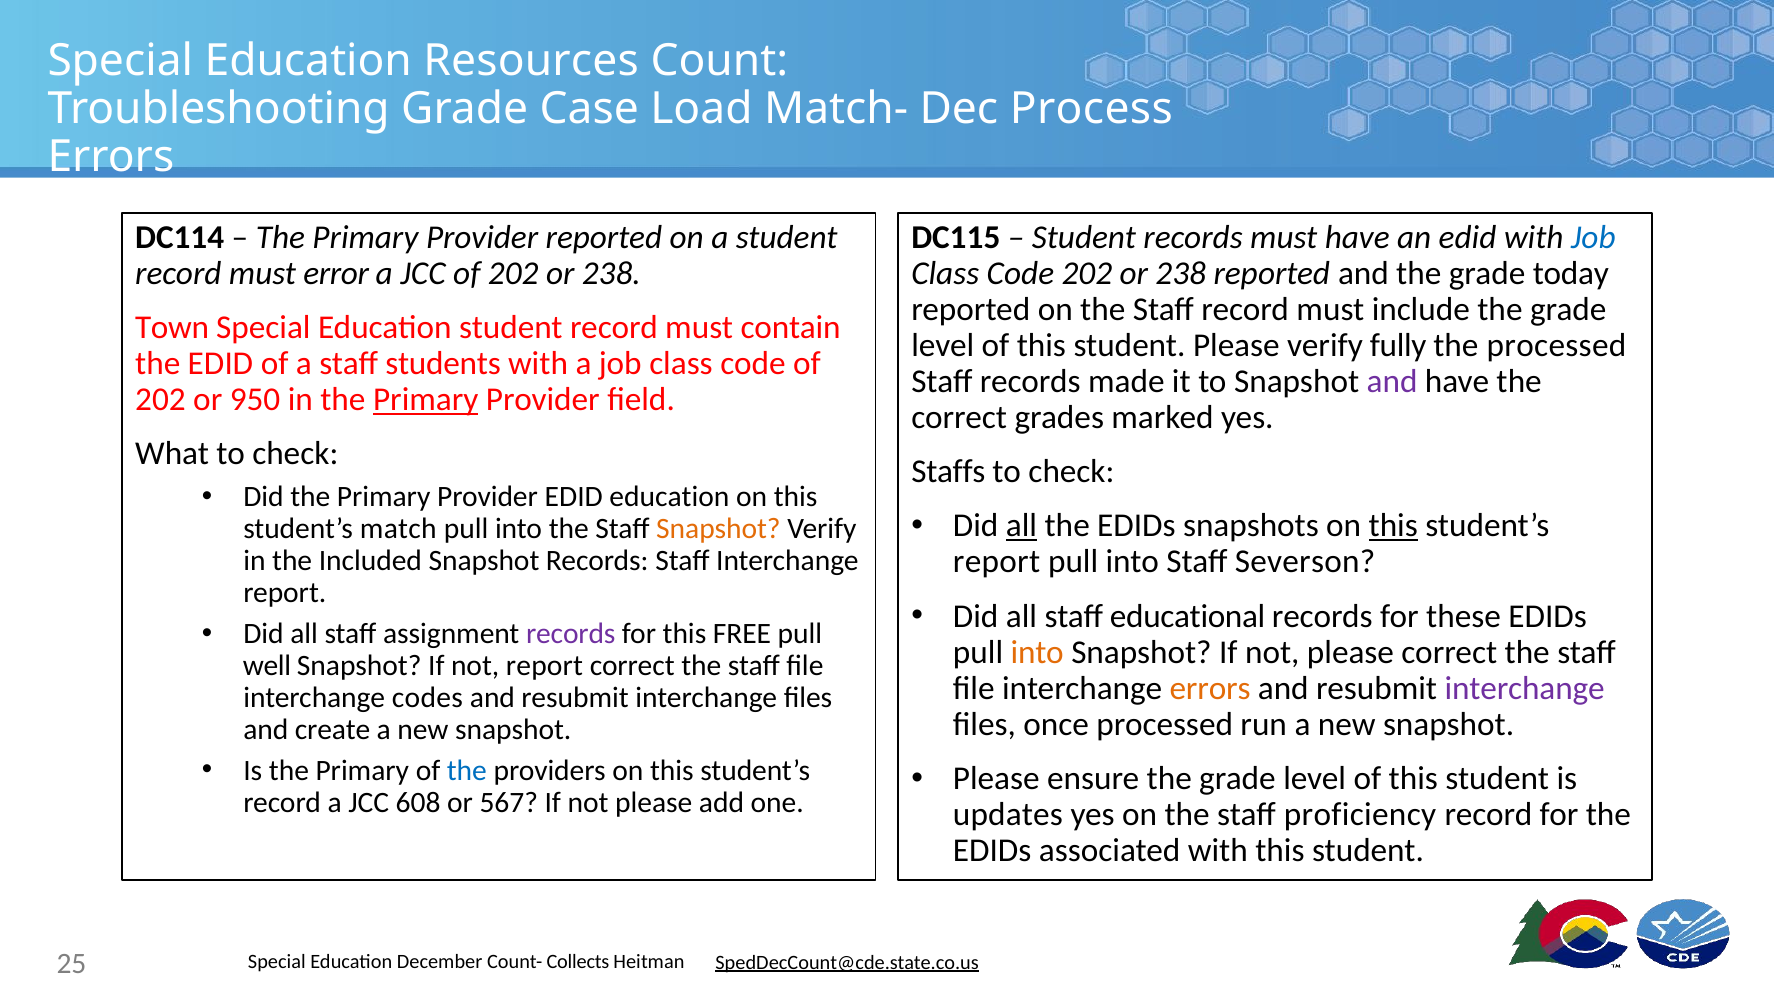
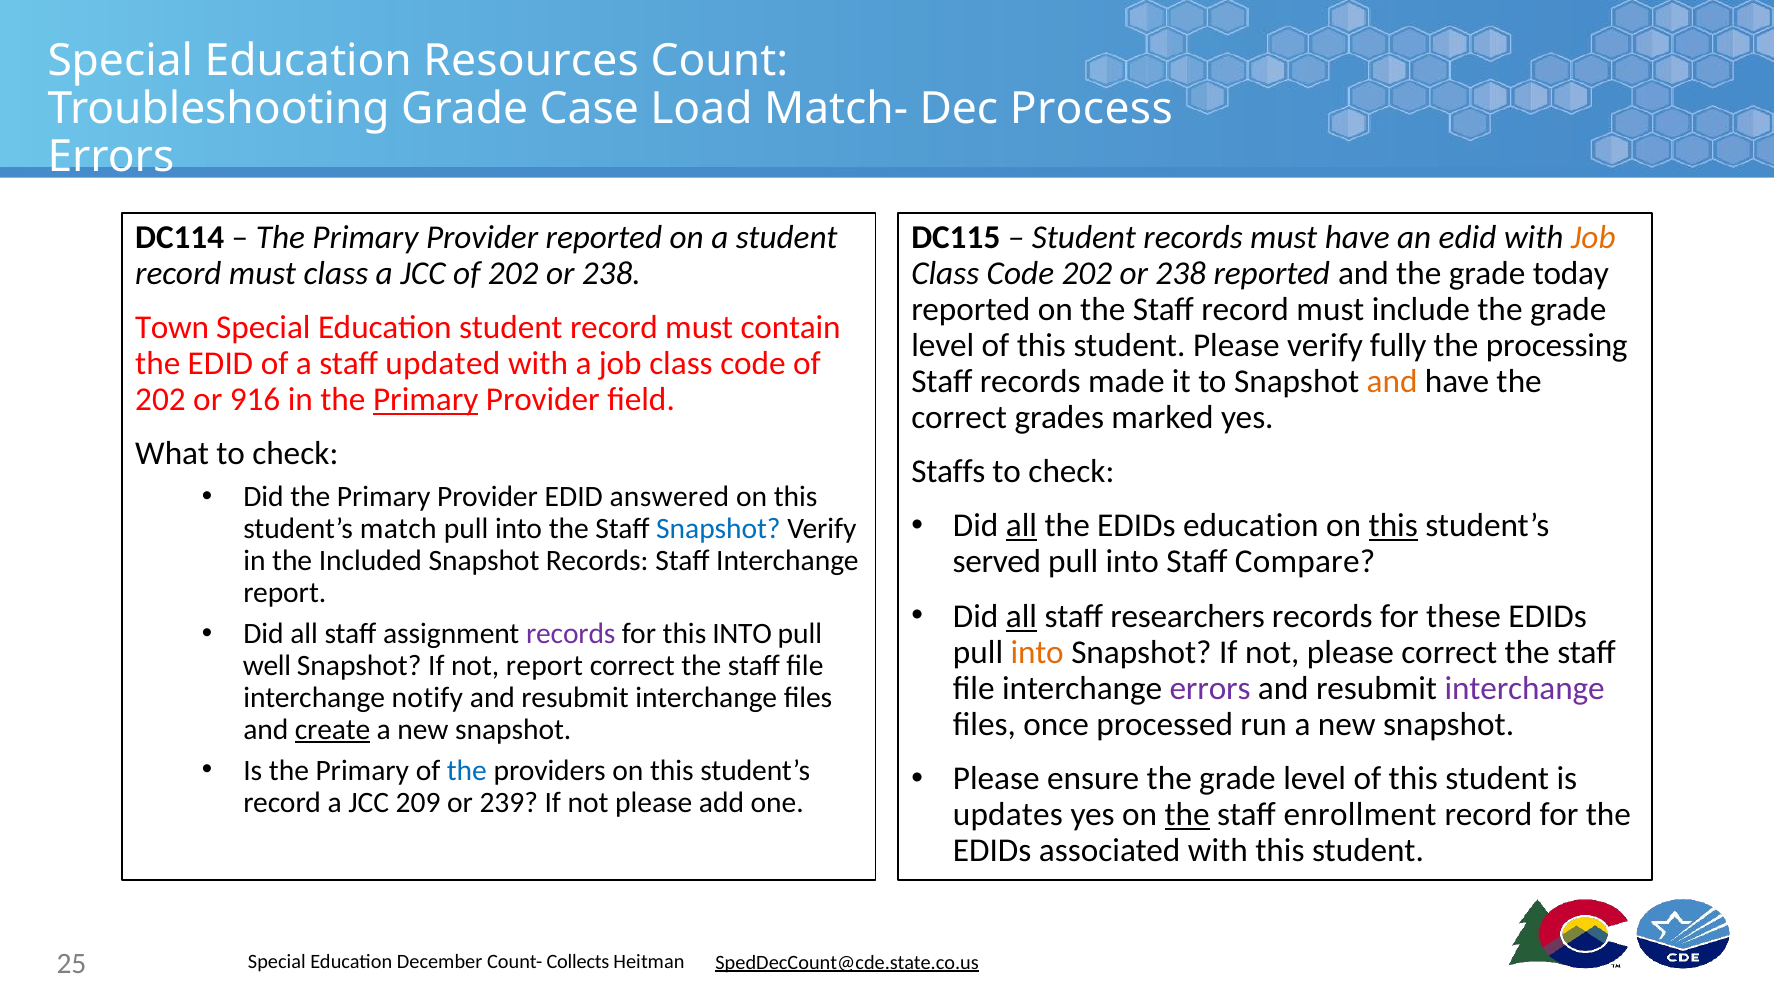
Job at (1593, 237) colour: blue -> orange
must error: error -> class
the processed: processed -> processing
students: students -> updated
and at (1392, 381) colour: purple -> orange
950: 950 -> 916
EDID education: education -> answered
EDIDs snapshots: snapshots -> education
Snapshot at (718, 529) colour: orange -> blue
report at (997, 562): report -> served
Severson: Severson -> Compare
all at (1022, 616) underline: none -> present
educational: educational -> researchers
this FREE: FREE -> INTO
errors at (1210, 688) colour: orange -> purple
codes: codes -> notify
create underline: none -> present
608: 608 -> 209
567: 567 -> 239
the at (1187, 814) underline: none -> present
proficiency: proficiency -> enrollment
